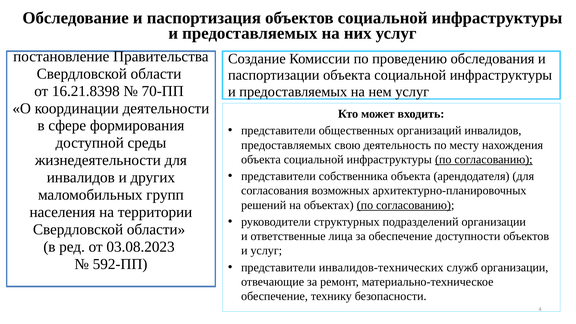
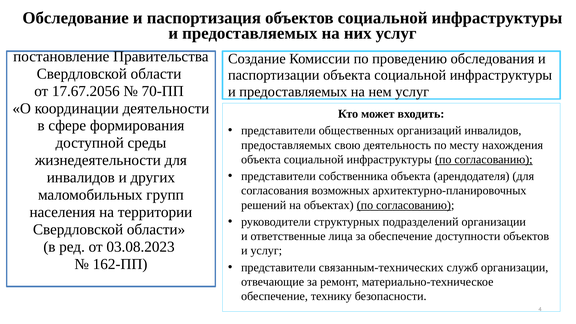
16.21.8398: 16.21.8398 -> 17.67.2056
592-ПП: 592-ПП -> 162-ПП
инвалидов-технических: инвалидов-технических -> связанным-технических
